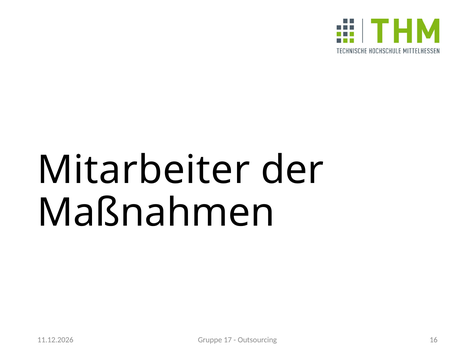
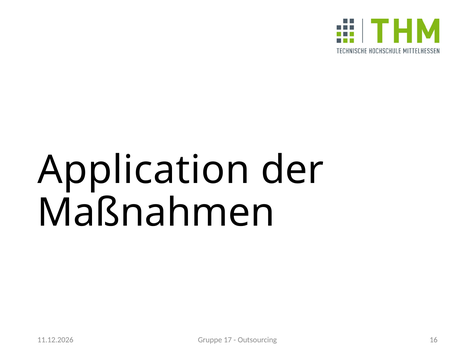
Mitarbeiter: Mitarbeiter -> Application
